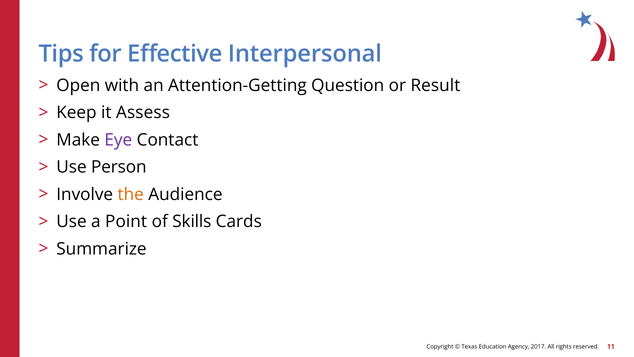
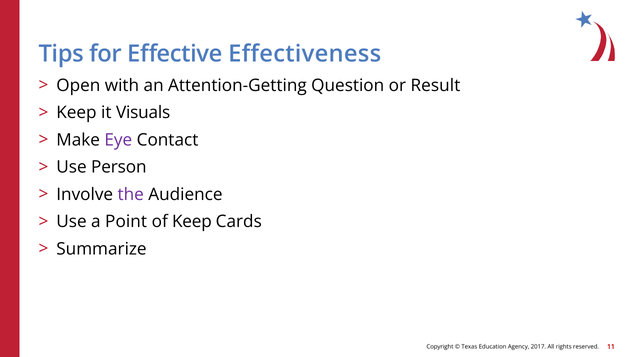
Interpersonal: Interpersonal -> Effectiveness
Assess: Assess -> Visuals
the colour: orange -> purple
of Skills: Skills -> Keep
